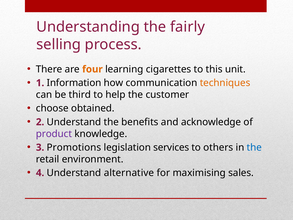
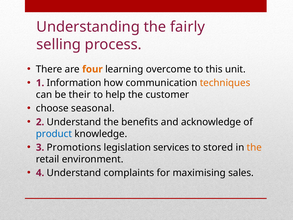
cigarettes: cigarettes -> overcome
third: third -> their
obtained: obtained -> seasonal
product colour: purple -> blue
others: others -> stored
the at (254, 147) colour: blue -> orange
alternative: alternative -> complaints
